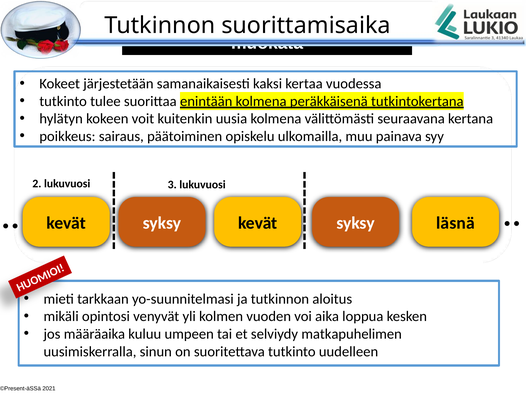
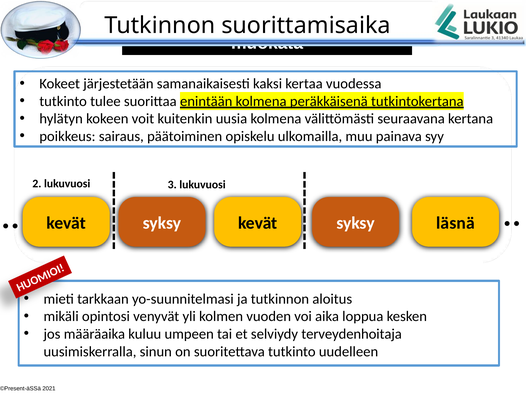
matkapuhelimen: matkapuhelimen -> terveydenhoitaja
